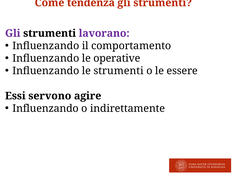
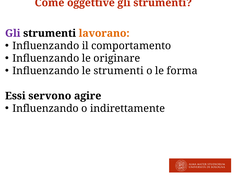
tendenza: tendenza -> oggettive
lavorano colour: purple -> orange
operative: operative -> originare
essere: essere -> forma
